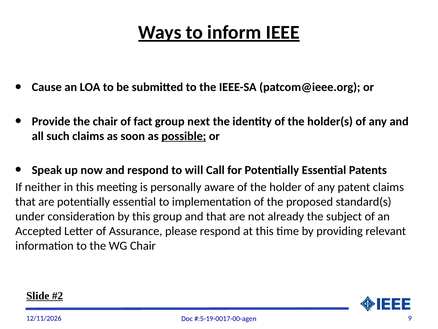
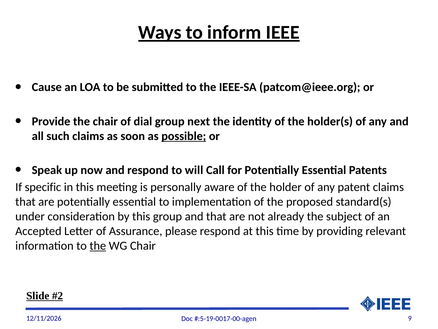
fact: fact -> dial
neither: neither -> specific
the at (98, 245) underline: none -> present
